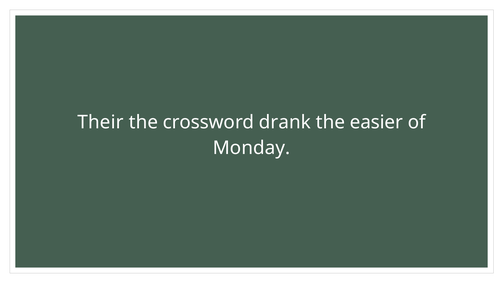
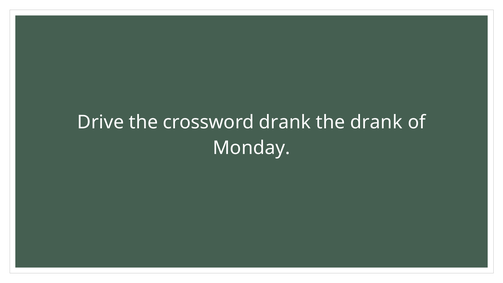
Their: Their -> Drive
the easier: easier -> drank
